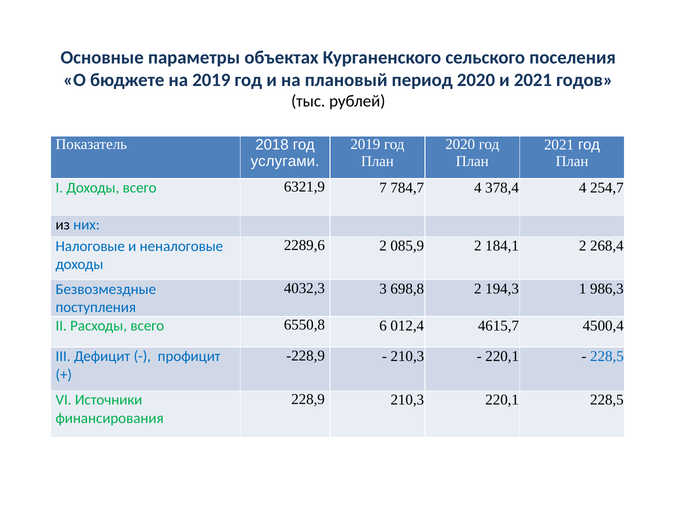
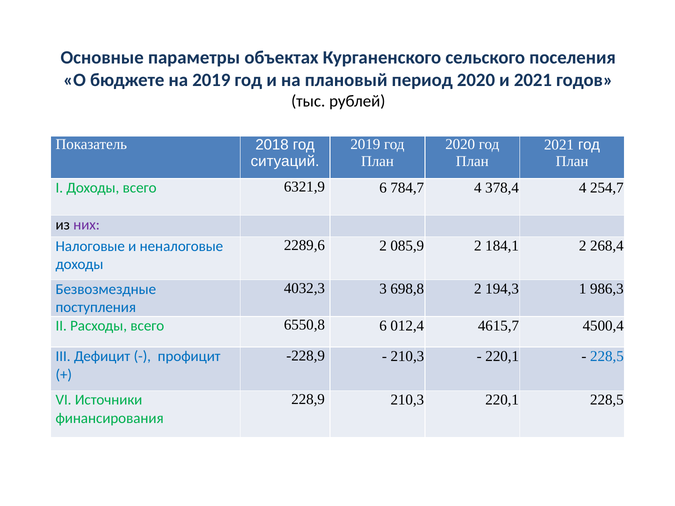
услугами: услугами -> ситуаций
6321,9 7: 7 -> 6
них colour: blue -> purple
